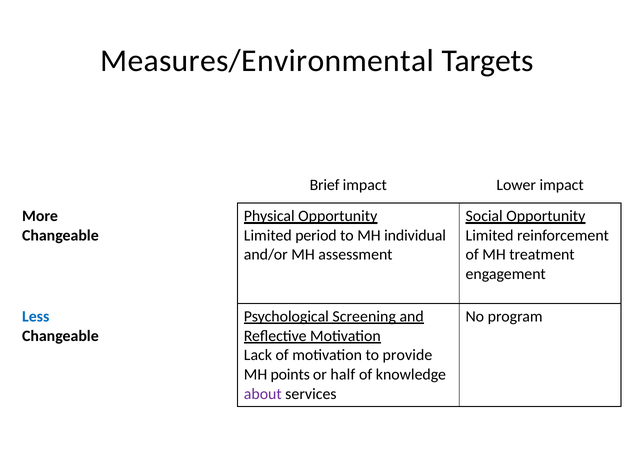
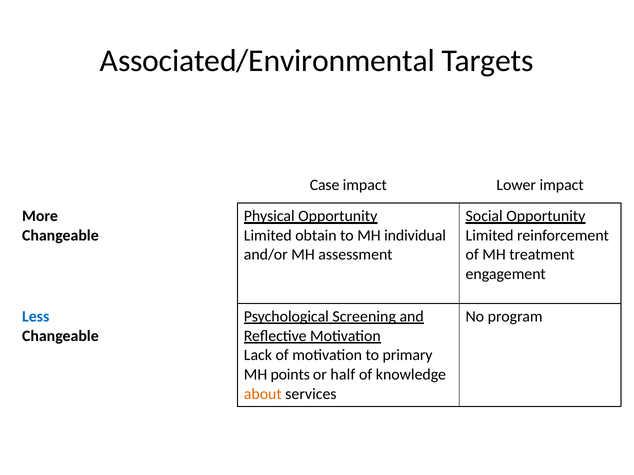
Measures/Environmental: Measures/Environmental -> Associated/Environmental
Brief: Brief -> Case
period: period -> obtain
provide: provide -> primary
about colour: purple -> orange
